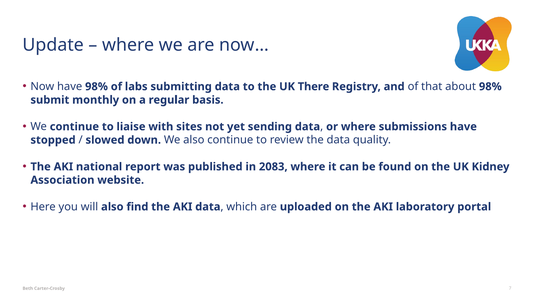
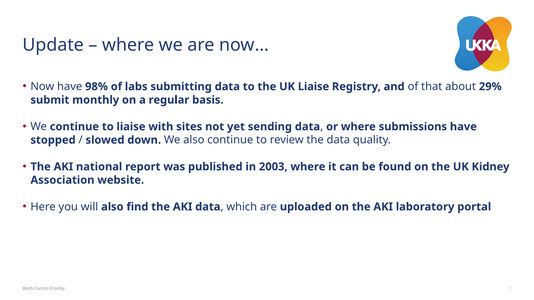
UK There: There -> Liaise
about 98%: 98% -> 29%
2083: 2083 -> 2003
